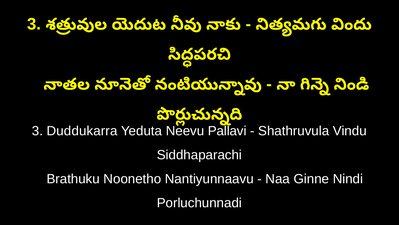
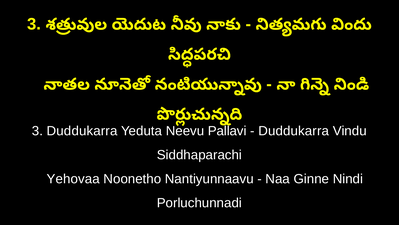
Shathruvula at (294, 131): Shathruvula -> Duddukarra
Brathuku: Brathuku -> Yehovaa
